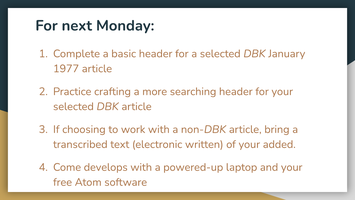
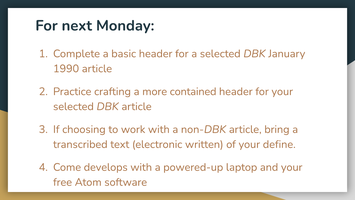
1977: 1977 -> 1990
searching: searching -> contained
added: added -> define
